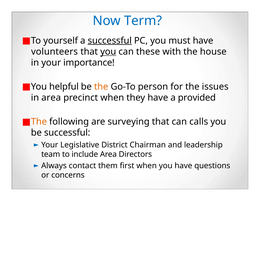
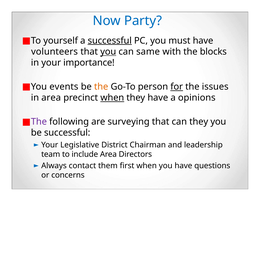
Term: Term -> Party
these: these -> same
house: house -> blocks
helpful: helpful -> events
for underline: none -> present
when at (112, 98) underline: none -> present
provided: provided -> opinions
The at (39, 122) colour: orange -> purple
can calls: calls -> they
